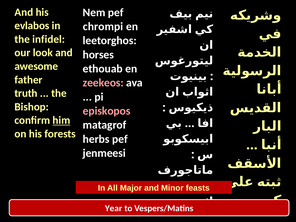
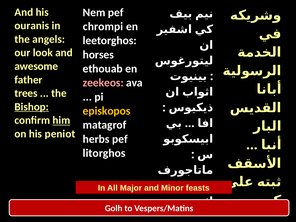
evlabos: evlabos -> ouranis
infidel: infidel -> angels
truth: truth -> trees
Bishop underline: none -> present
episkopos colour: pink -> yellow
forests: forests -> peniot
jenmeesi: jenmeesi -> litorghos
Year: Year -> Golh
